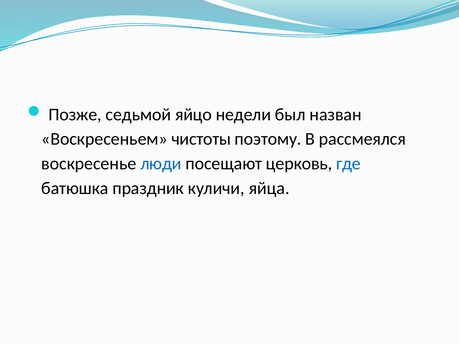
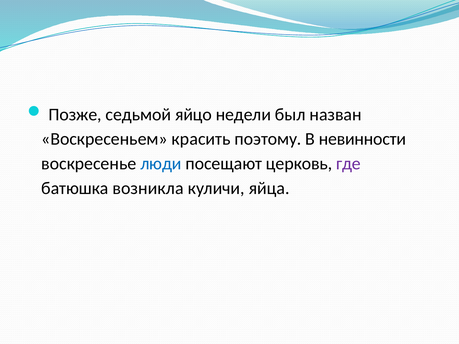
чистоты: чистоты -> красить
рассмеялся: рассмеялся -> невинности
где colour: blue -> purple
праздник: праздник -> возникла
